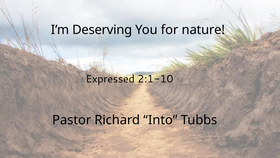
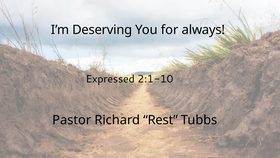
nature: nature -> always
Into: Into -> Rest
